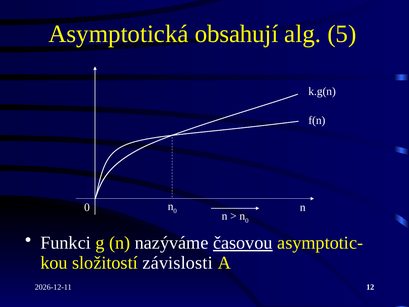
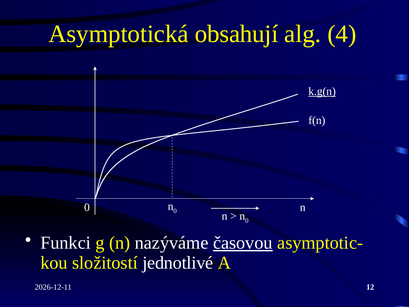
5: 5 -> 4
k.g(n underline: none -> present
závislosti: závislosti -> jednotlivé
